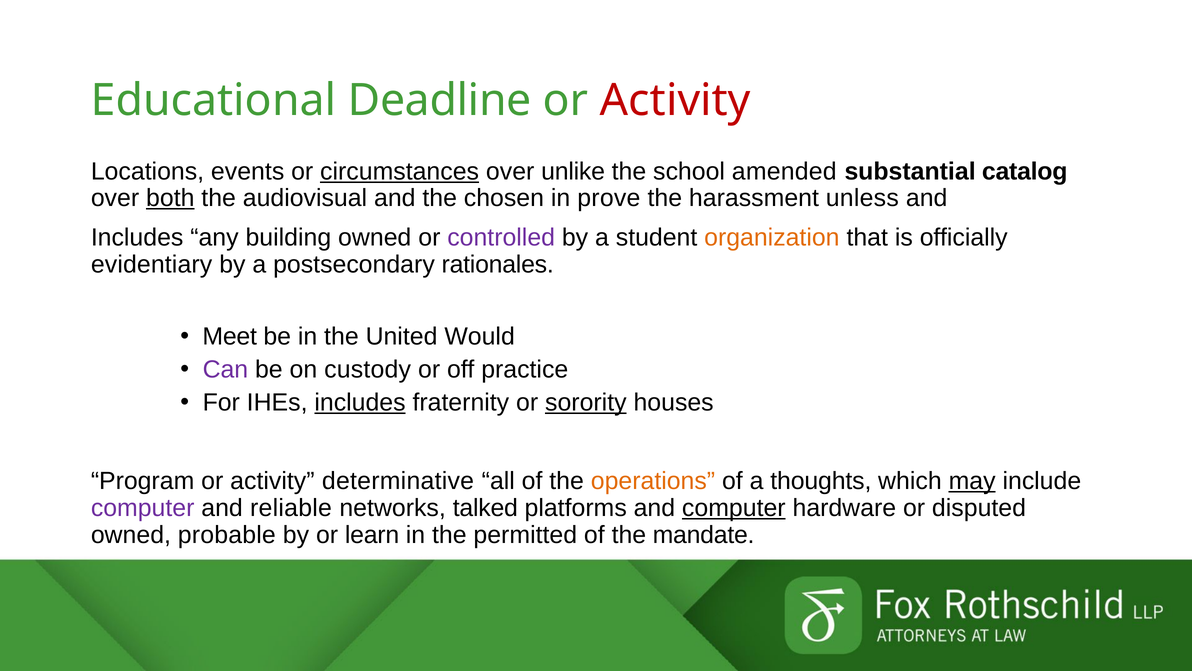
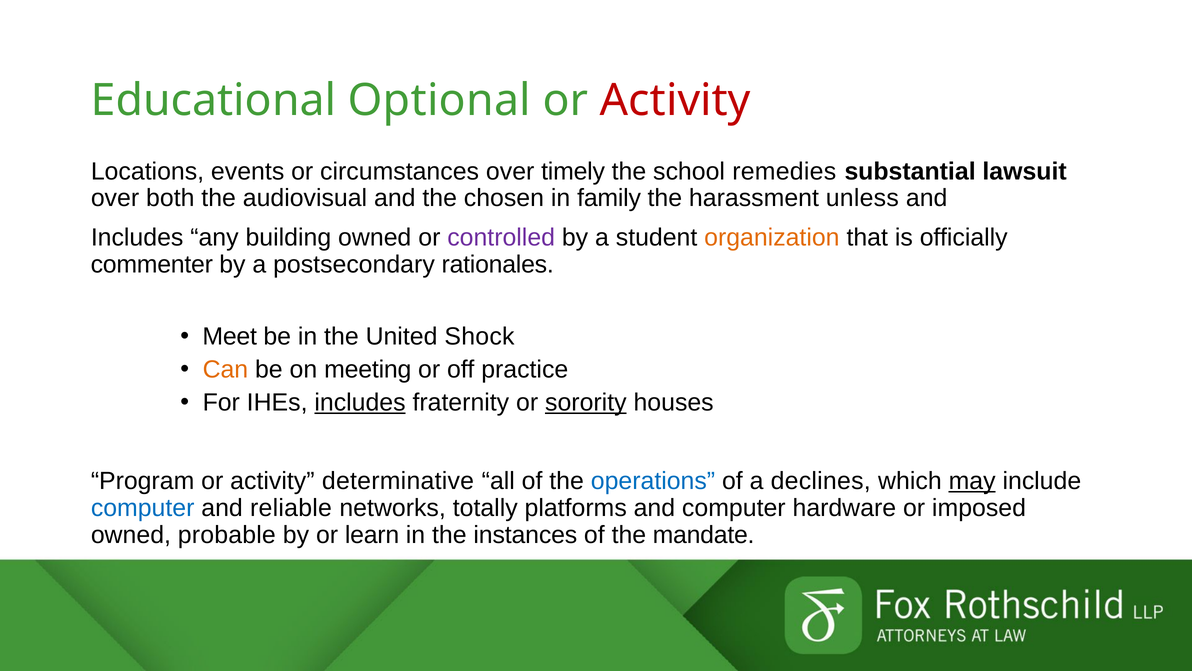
Deadline: Deadline -> Optional
circumstances underline: present -> none
unlike: unlike -> timely
amended: amended -> remedies
catalog: catalog -> lawsuit
both underline: present -> none
prove: prove -> family
evidentiary: evidentiary -> commenter
Would: Would -> Shock
Can colour: purple -> orange
custody: custody -> meeting
operations colour: orange -> blue
thoughts: thoughts -> declines
computer at (143, 508) colour: purple -> blue
talked: talked -> totally
computer at (734, 508) underline: present -> none
disputed: disputed -> imposed
permitted: permitted -> instances
